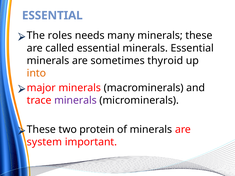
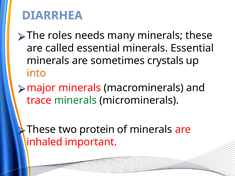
ESSENTIAL at (52, 16): ESSENTIAL -> DIARRHEA
thyroid: thyroid -> crystals
minerals at (75, 100) colour: purple -> green
system: system -> inhaled
